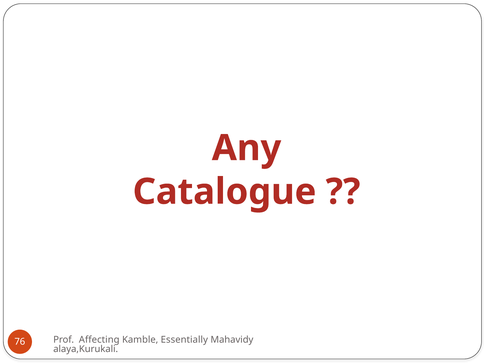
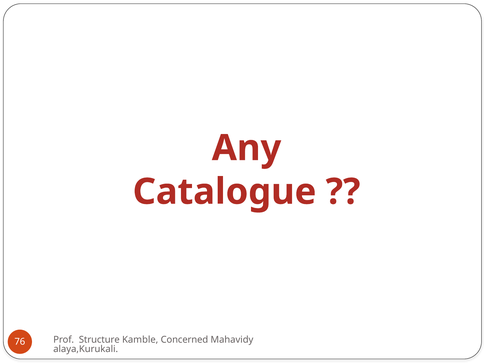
Affecting: Affecting -> Structure
Essentially: Essentially -> Concerned
